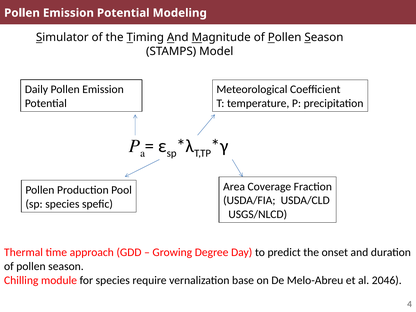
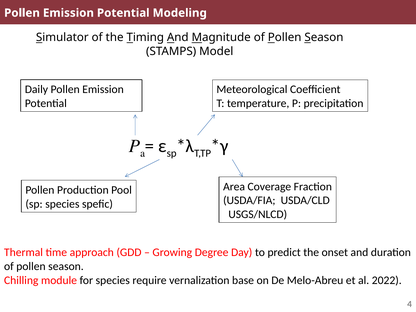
2046: 2046 -> 2022
